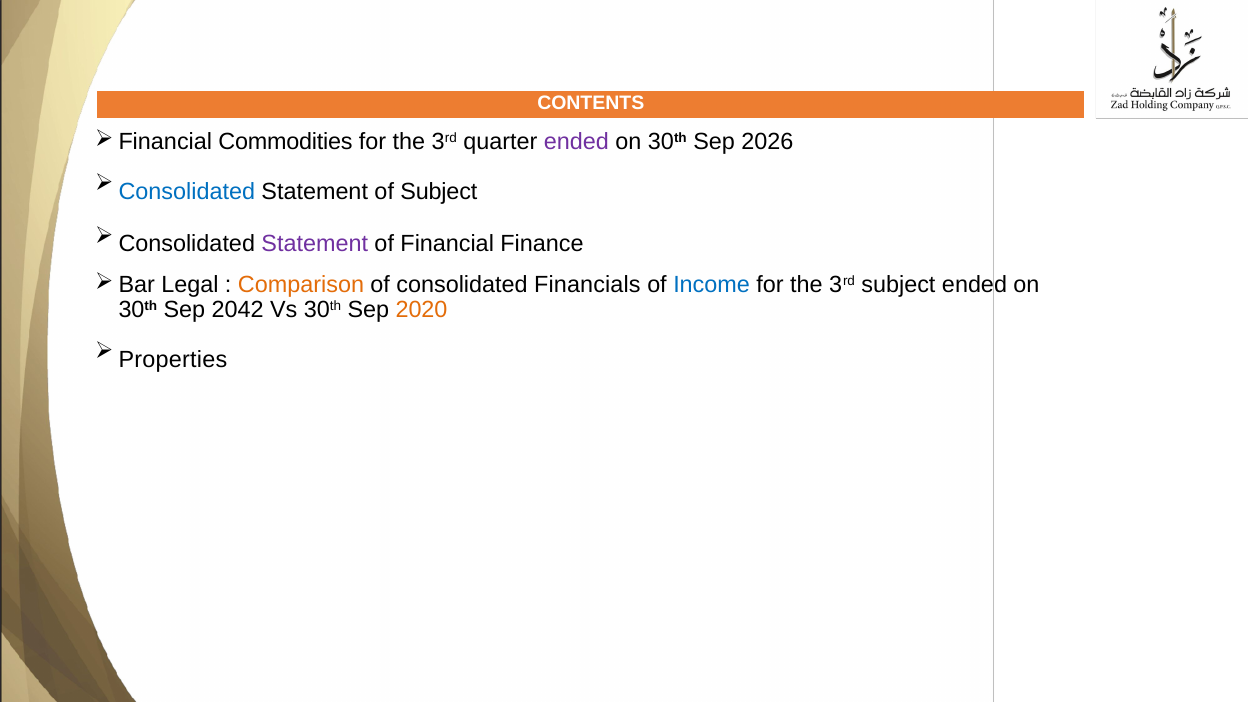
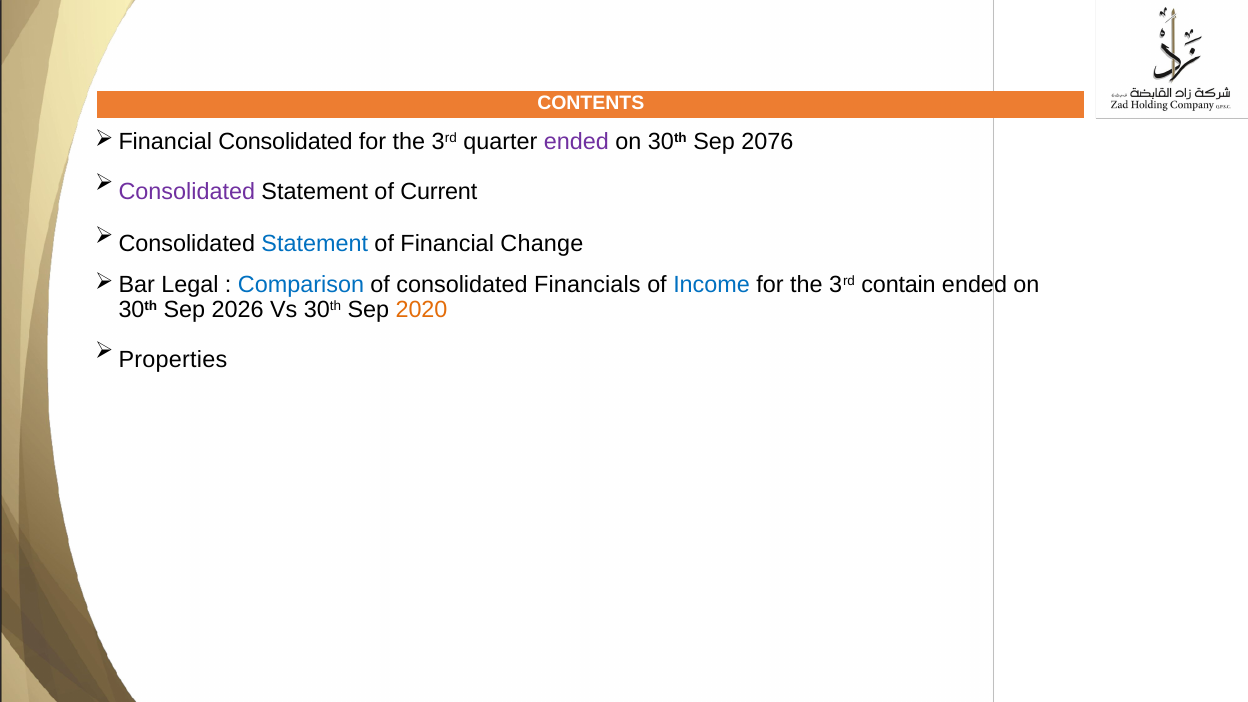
Commodities at (286, 142): Commodities -> Consolidated
2026: 2026 -> 2076
Consolidated at (187, 191) colour: blue -> purple
of Subject: Subject -> Current
Statement at (315, 244) colour: purple -> blue
Finance: Finance -> Change
Comparison colour: orange -> blue
3rd subject: subject -> contain
2042: 2042 -> 2026
